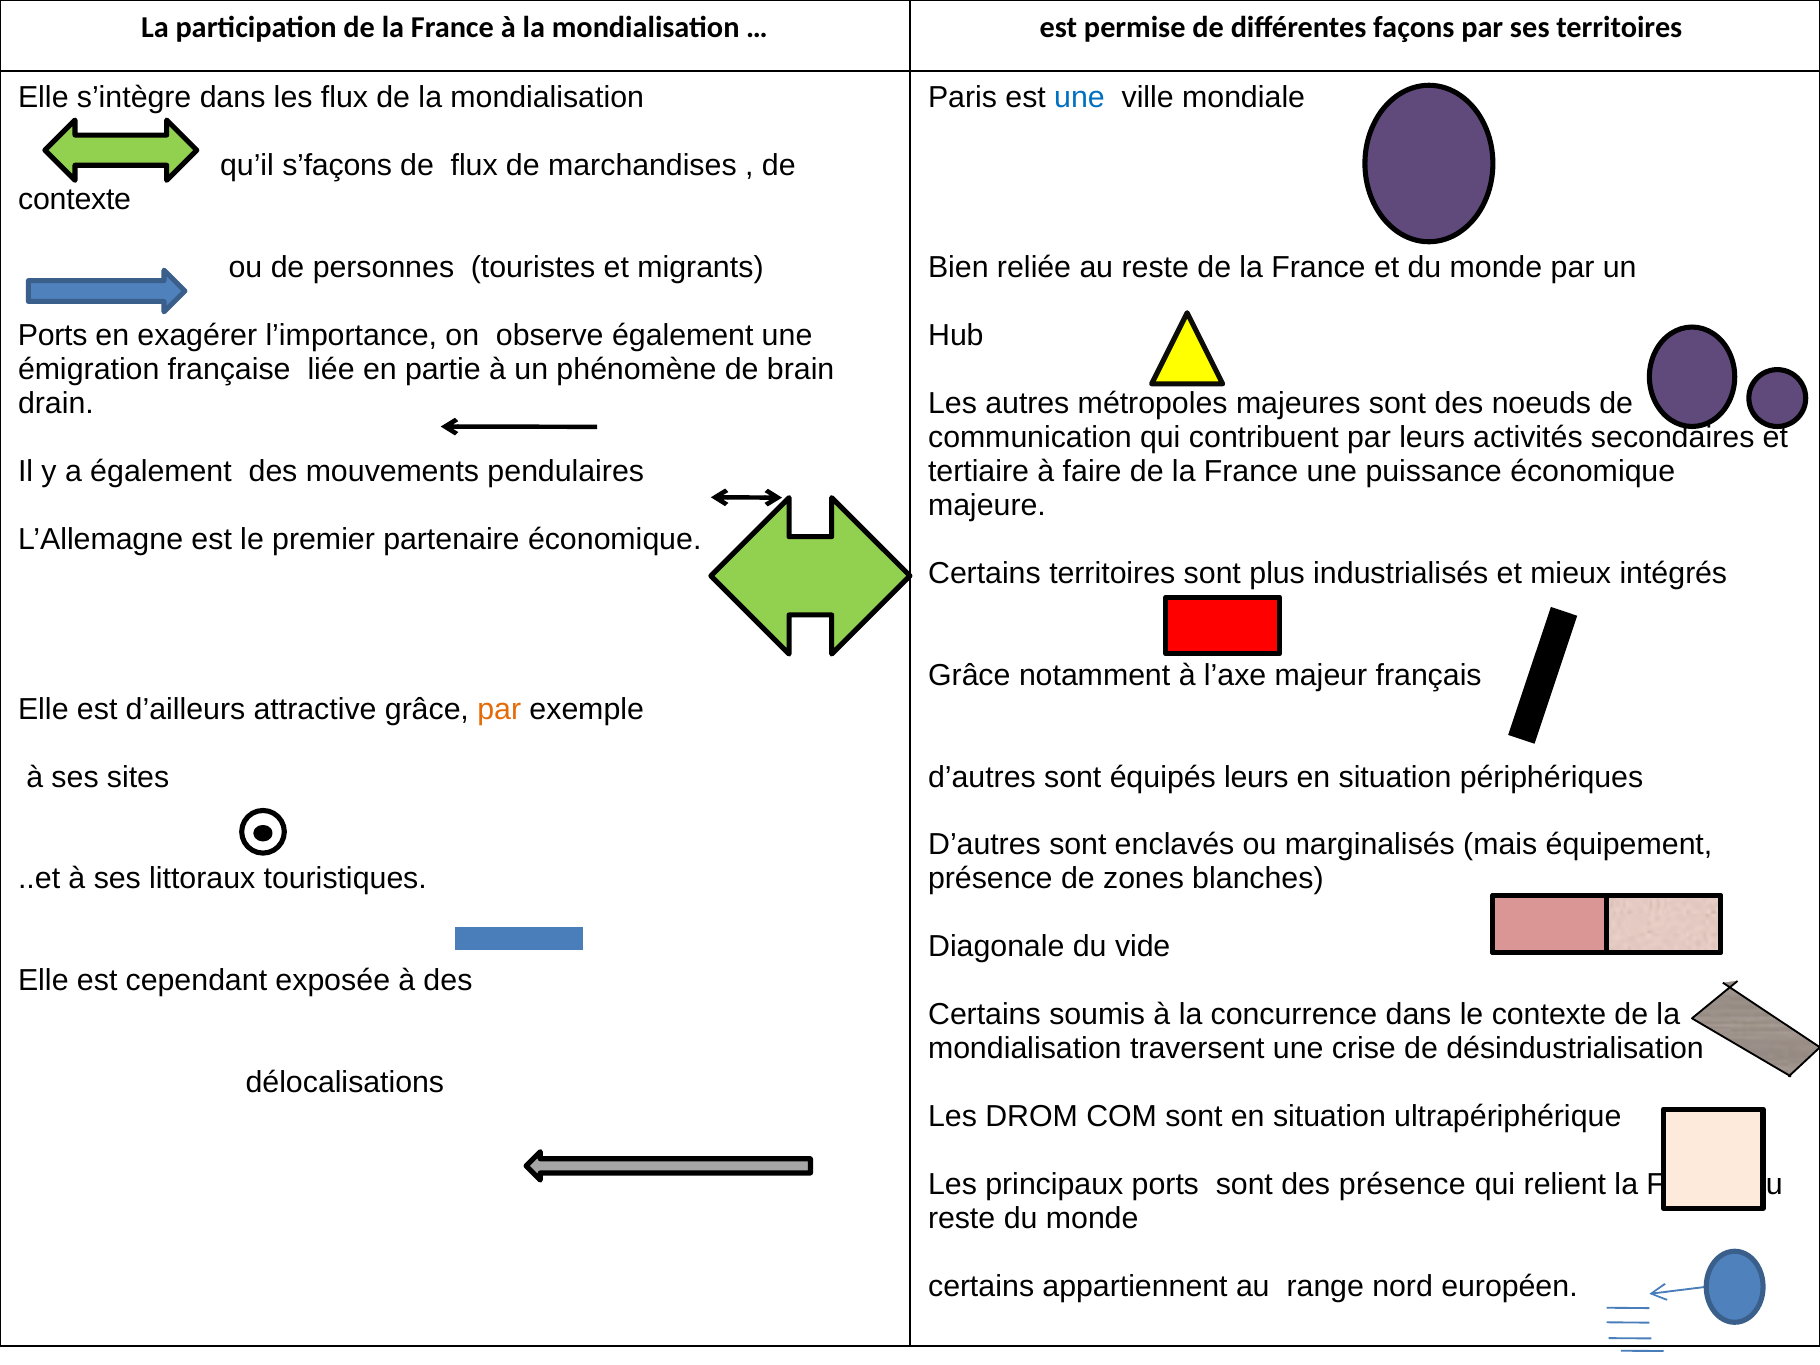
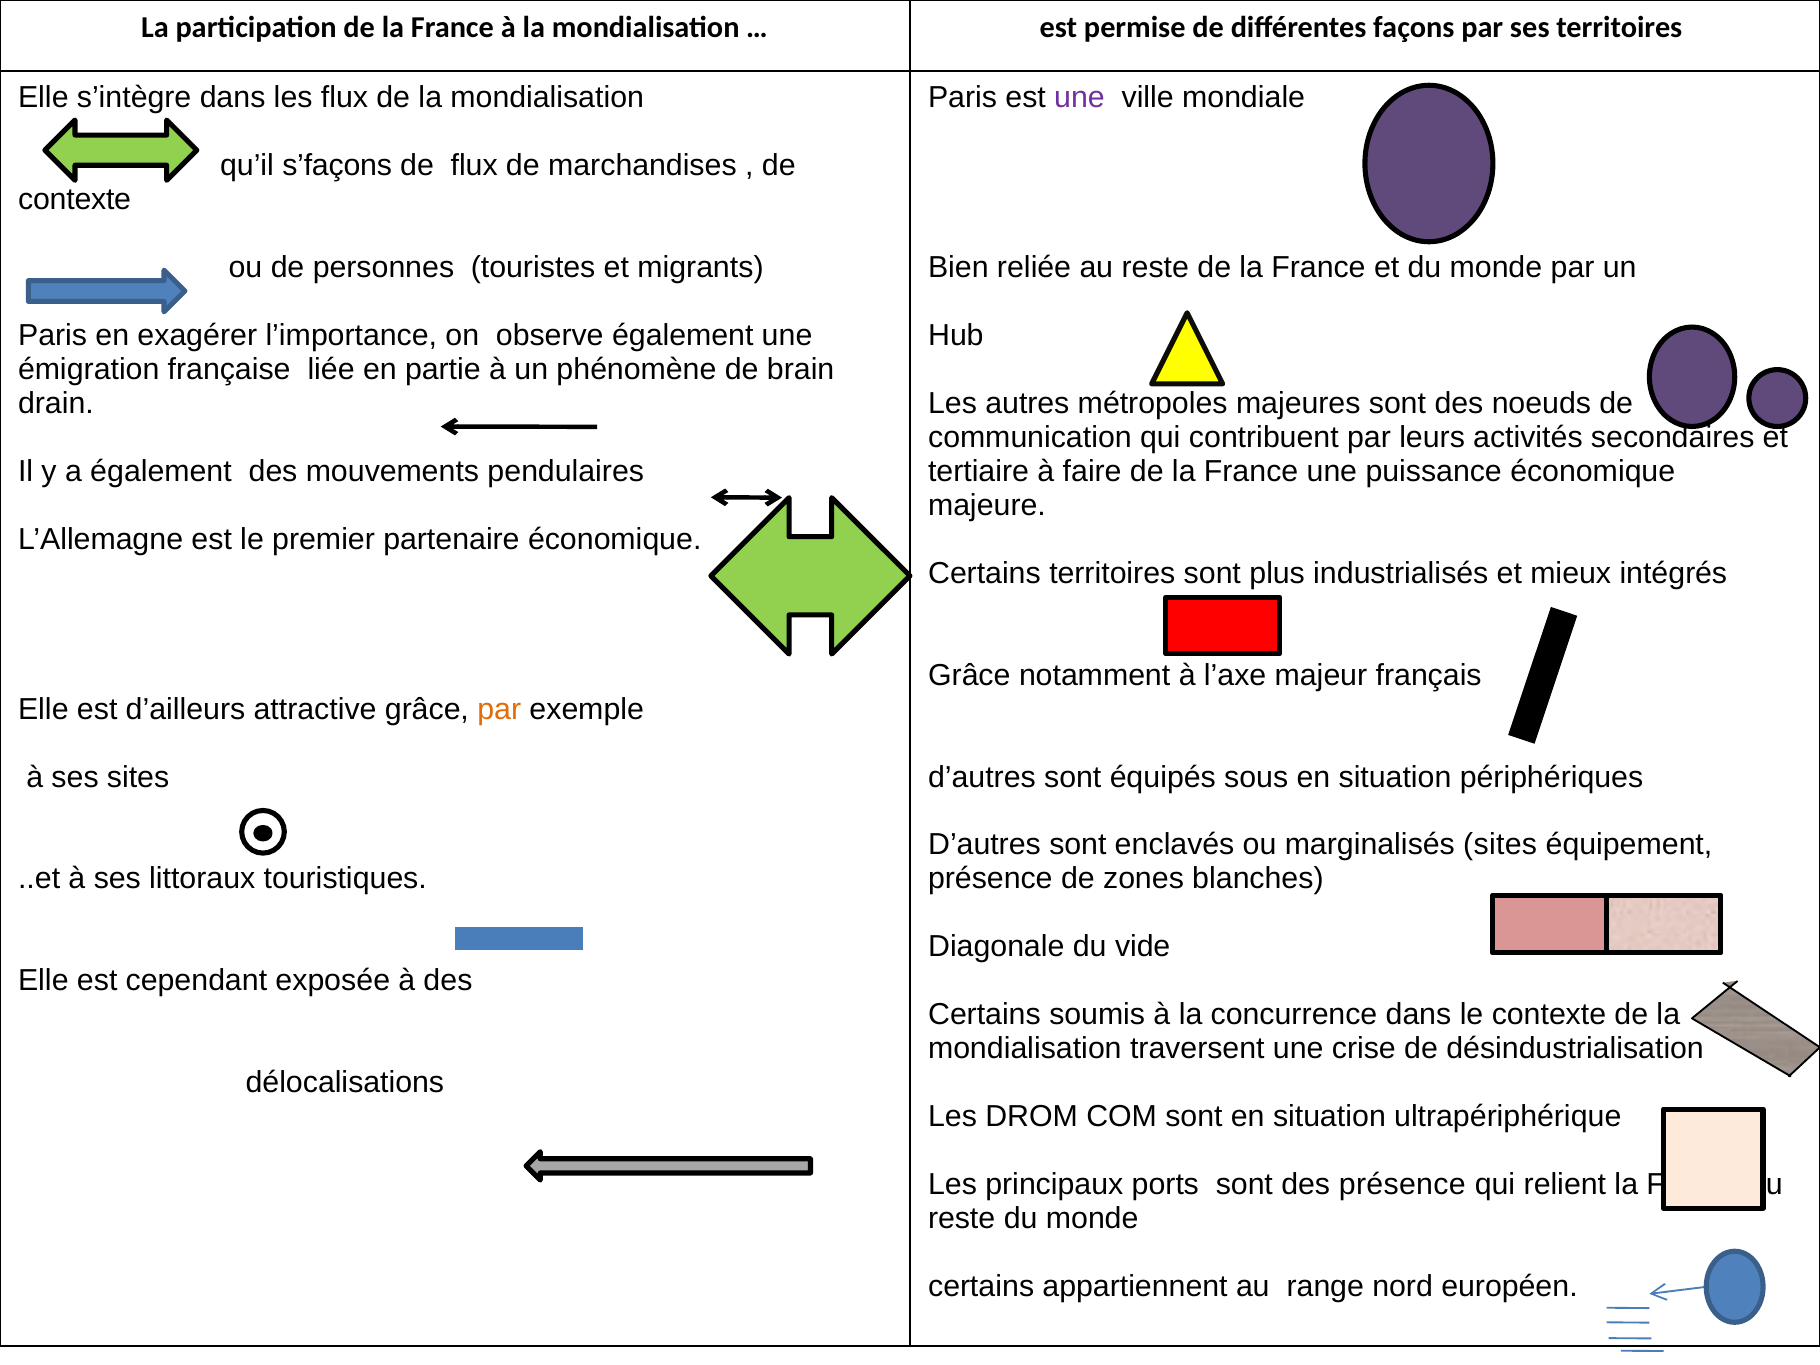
une at (1079, 98) colour: blue -> purple
Ports at (53, 336): Ports -> Paris
équipés leurs: leurs -> sous
marginalisés mais: mais -> sites
